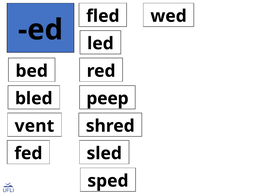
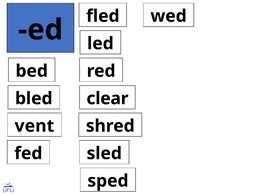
peep: peep -> clear
